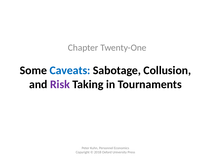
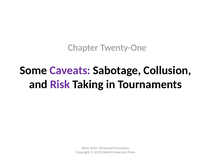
Caveats colour: blue -> purple
